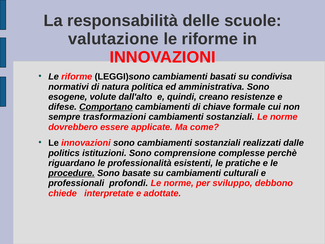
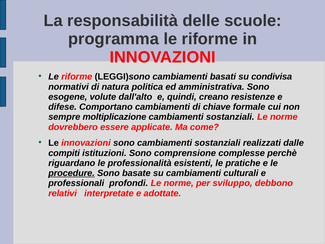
valutazione: valutazione -> programma
Comportano underline: present -> none
trasformazioni: trasformazioni -> moltiplicazione
politics: politics -> compiti
chiede: chiede -> relativi
